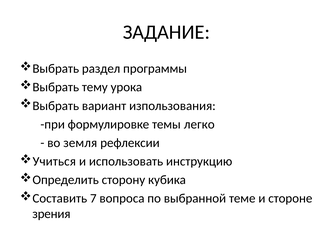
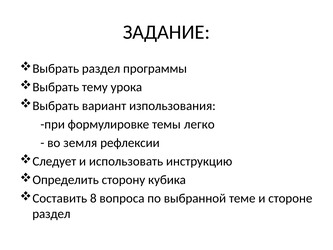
Учиться: Учиться -> Следует
7: 7 -> 8
зрения at (51, 214): зрения -> раздел
